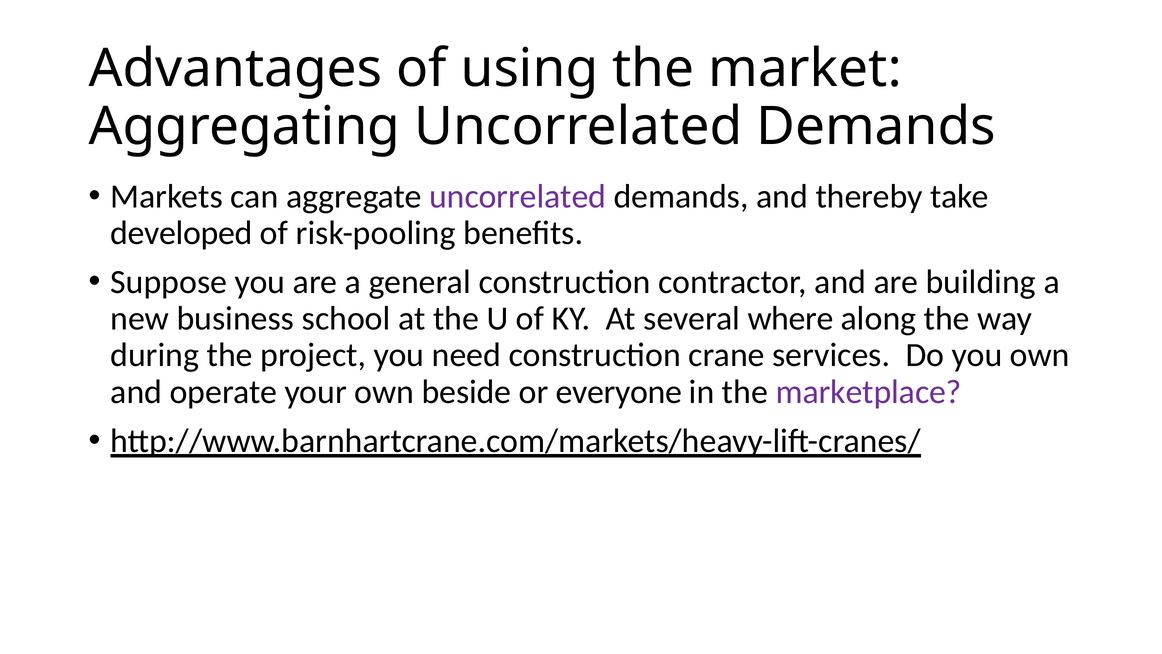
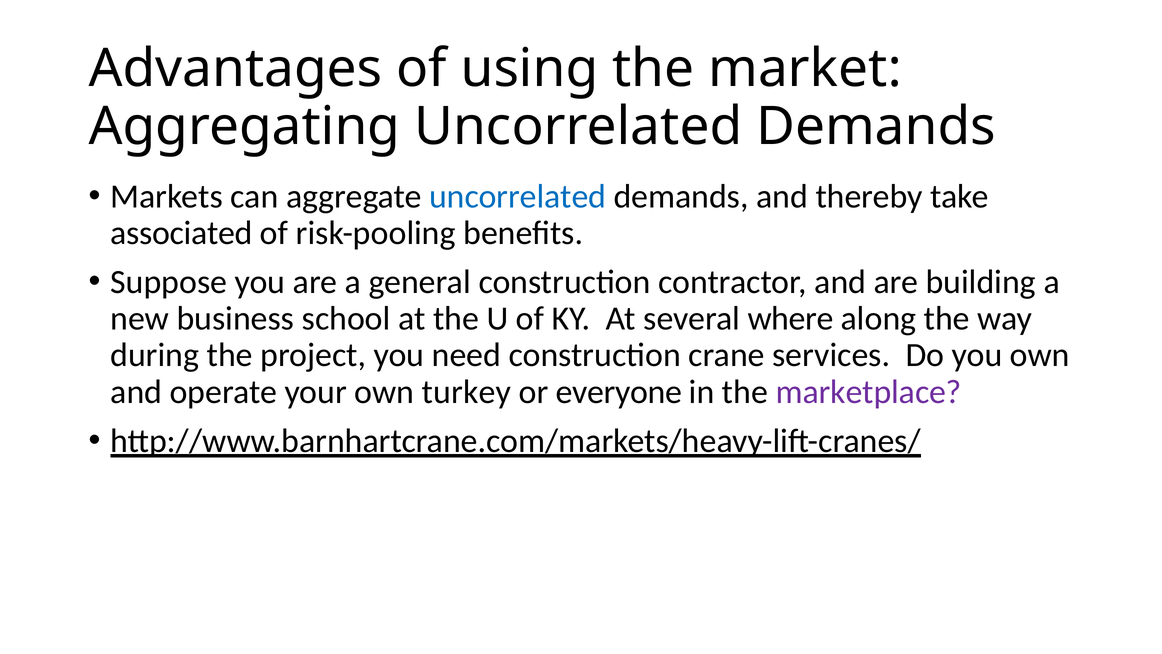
uncorrelated at (518, 196) colour: purple -> blue
developed: developed -> associated
beside: beside -> turkey
